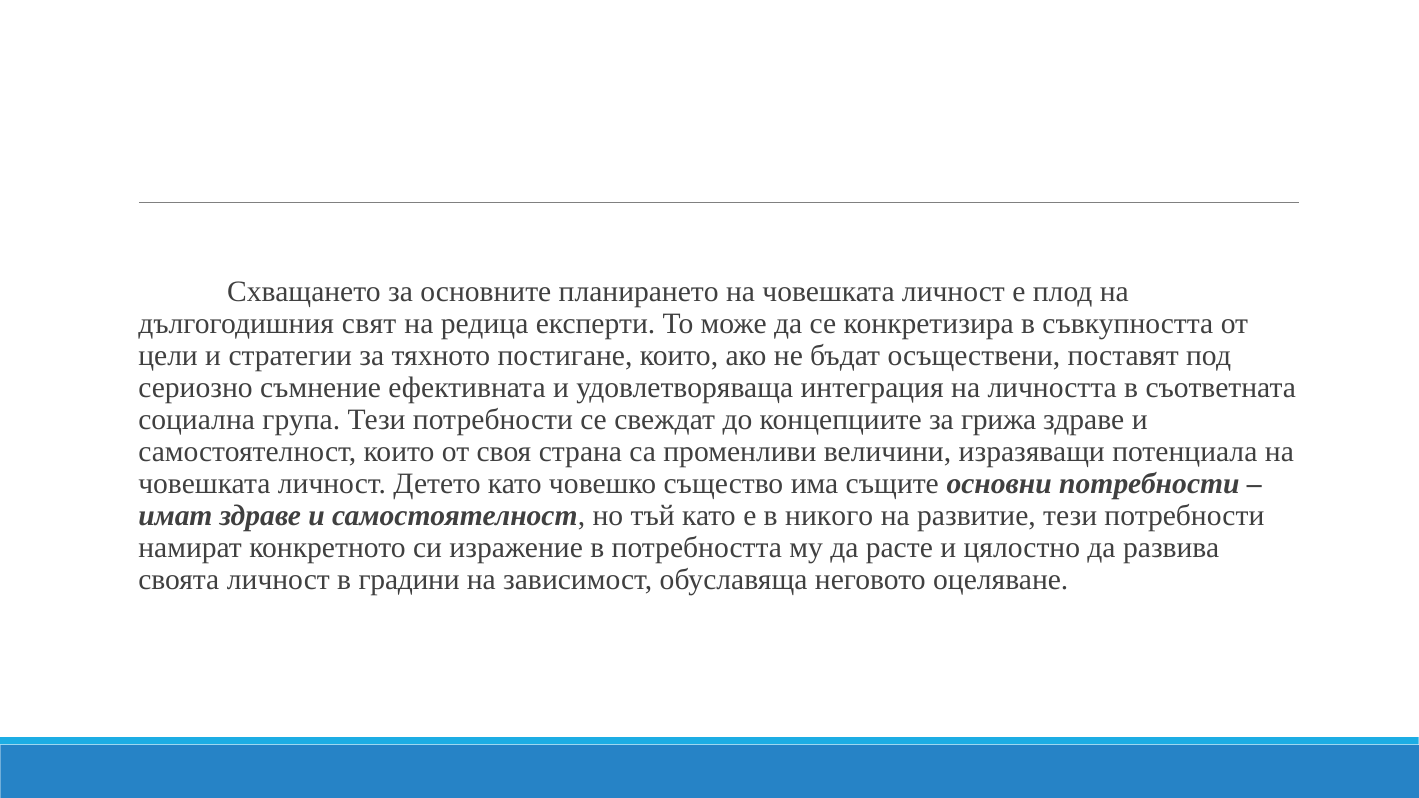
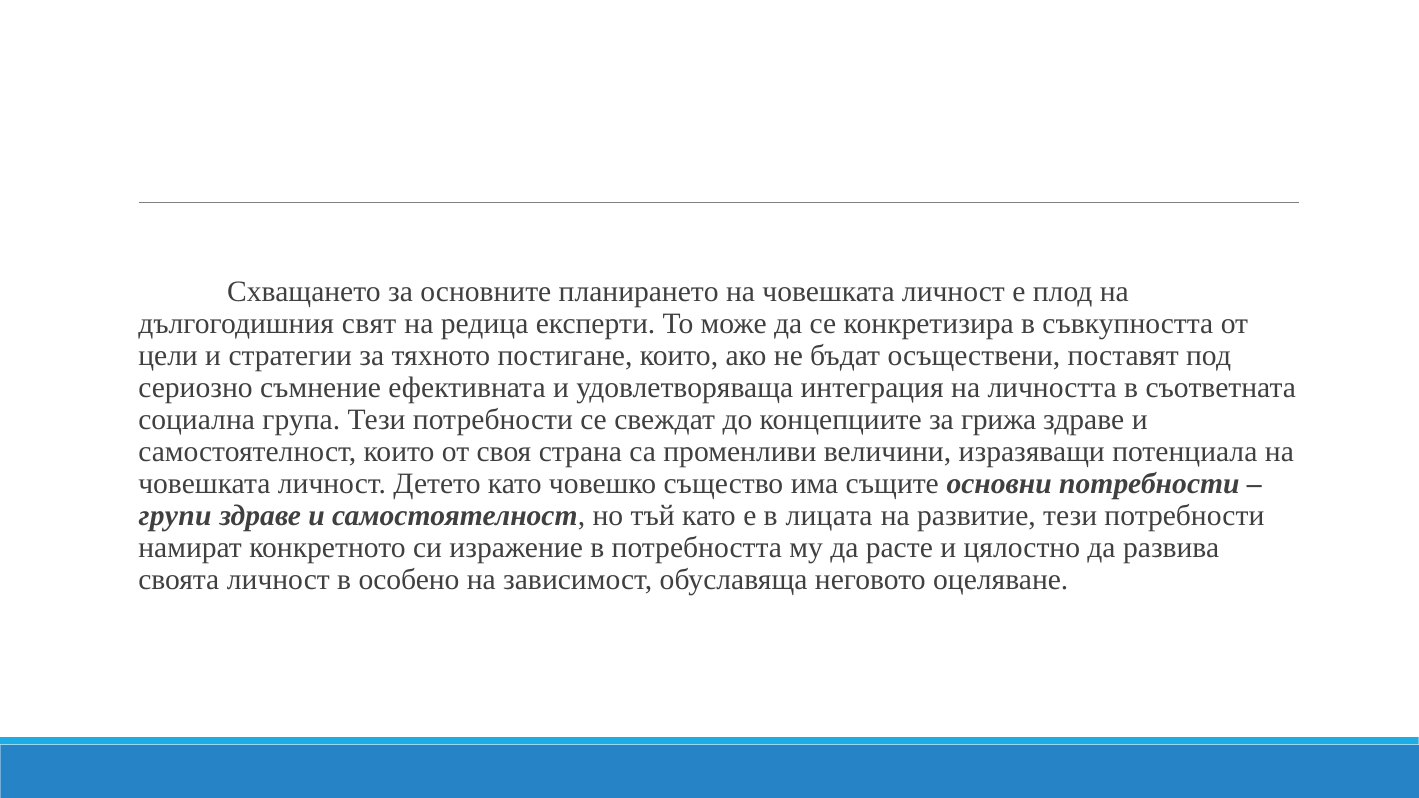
имат: имат -> групи
никого: никого -> лицата
градини: градини -> особено
